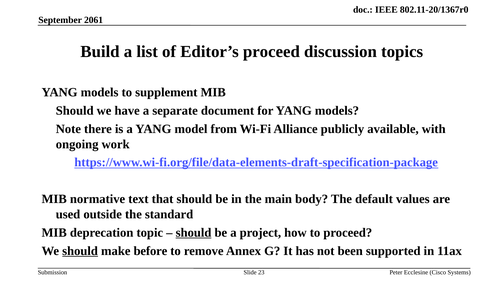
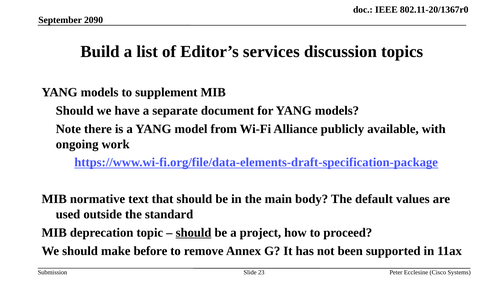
2061: 2061 -> 2090
Editor’s proceed: proceed -> services
should at (80, 250) underline: present -> none
